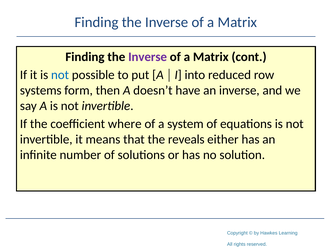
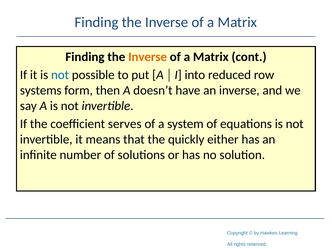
Inverse at (148, 57) colour: purple -> orange
where: where -> serves
reveals: reveals -> quickly
